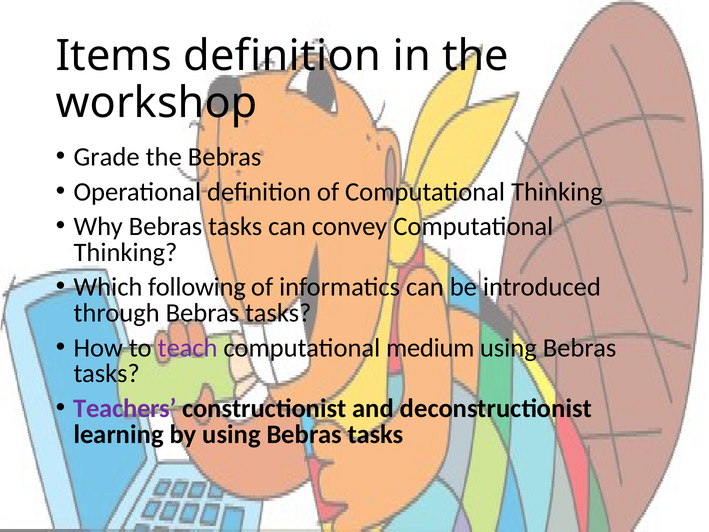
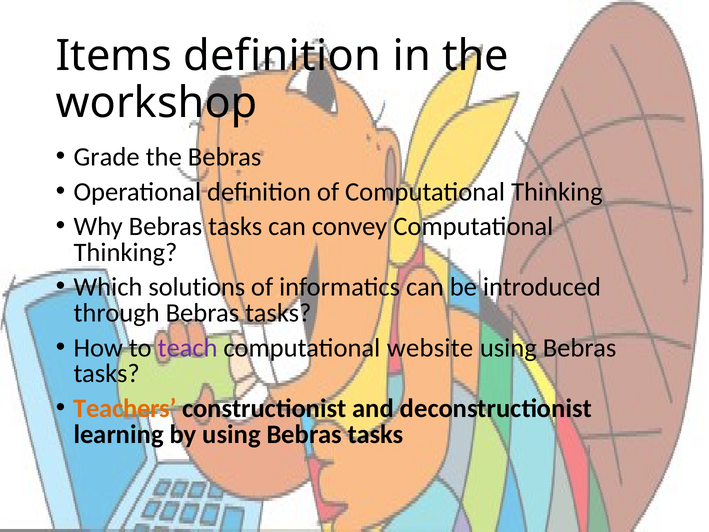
following: following -> solutions
medium: medium -> website
Teachers colour: purple -> orange
